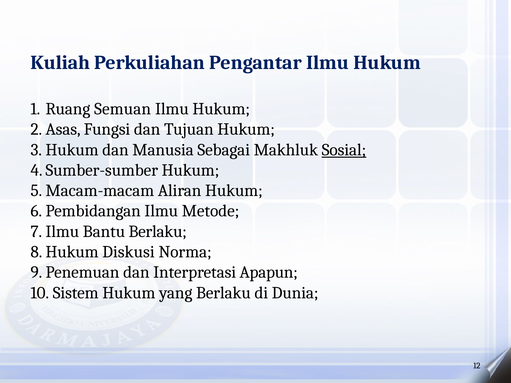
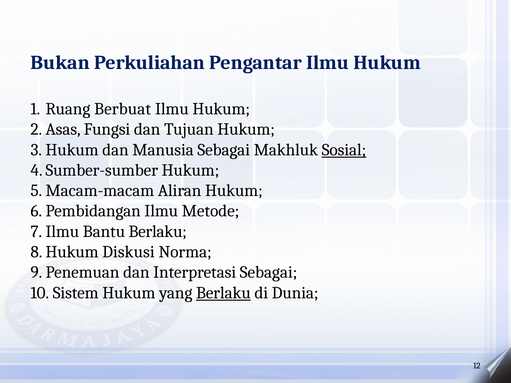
Kuliah: Kuliah -> Bukan
Semuan: Semuan -> Berbuat
Interpretasi Apapun: Apapun -> Sebagai
Berlaku at (223, 293) underline: none -> present
